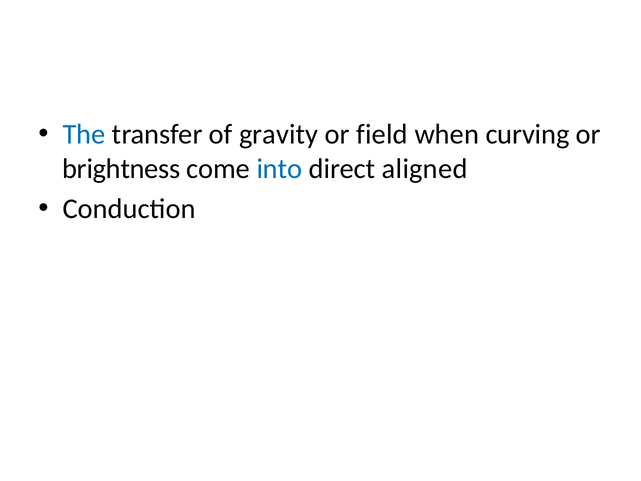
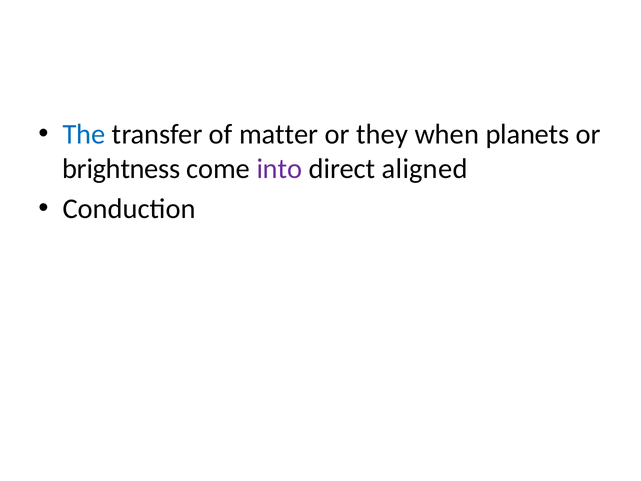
gravity: gravity -> matter
field: field -> they
curving: curving -> planets
into colour: blue -> purple
